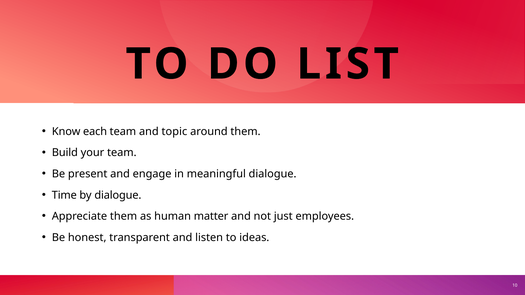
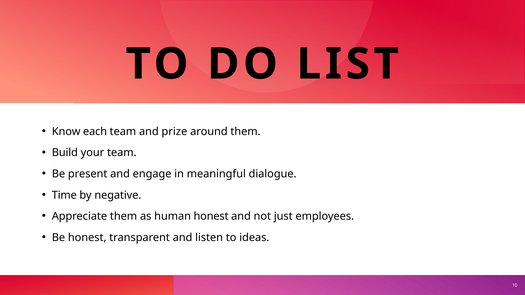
topic: topic -> prize
by dialogue: dialogue -> negative
human matter: matter -> honest
